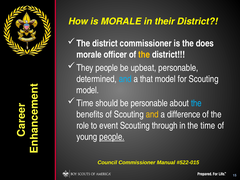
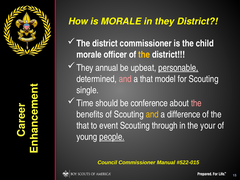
in their: their -> they
does: does -> child
They people: people -> annual
personable at (178, 68) underline: none -> present
and at (125, 79) colour: light blue -> pink
model at (88, 90): model -> single
be personable: personable -> conference
the at (196, 103) colour: light blue -> pink
role at (83, 126): role -> that
the time: time -> your
